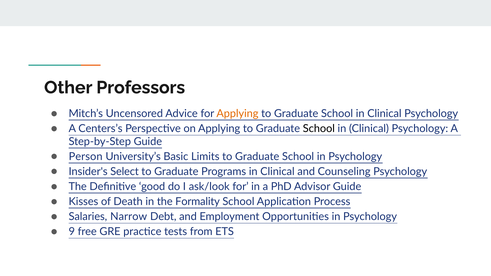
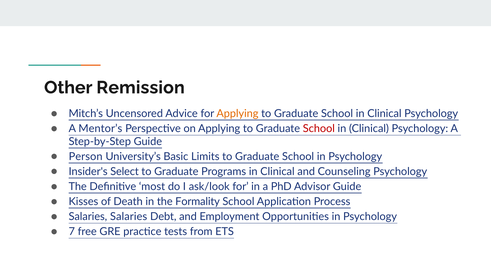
Professors: Professors -> Remission
Centers’s: Centers’s -> Mentor’s
School at (319, 129) colour: black -> red
good: good -> most
Salaries Narrow: Narrow -> Salaries
9: 9 -> 7
